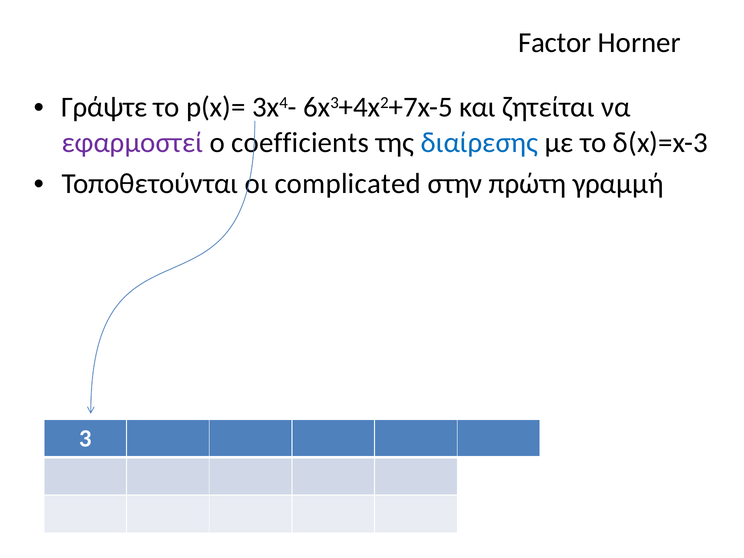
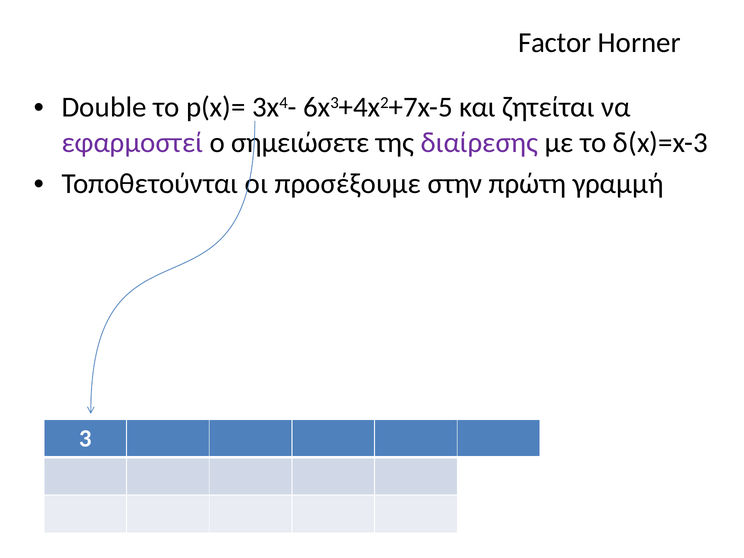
Γράψτε: Γράψτε -> Double
coefficients: coefficients -> σημειώσετε
διαίρεσης colour: blue -> purple
complicated: complicated -> προσέξουμε
